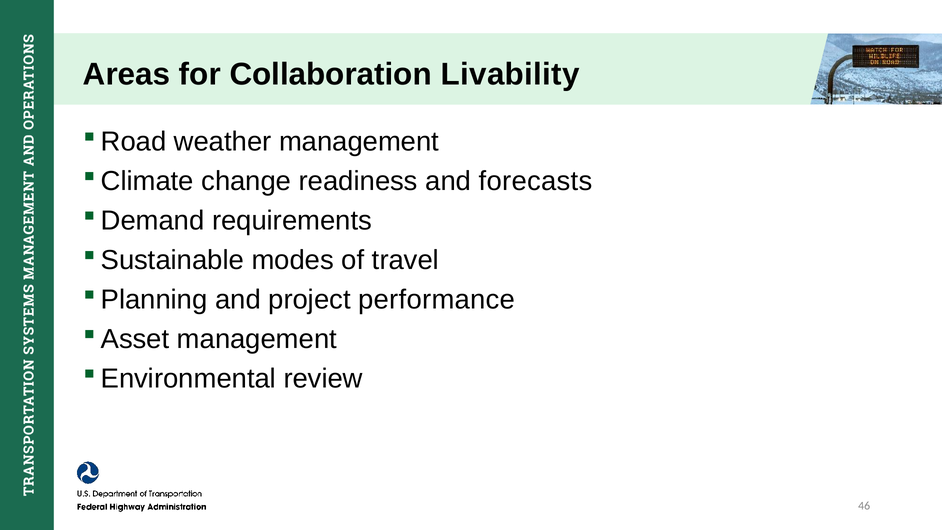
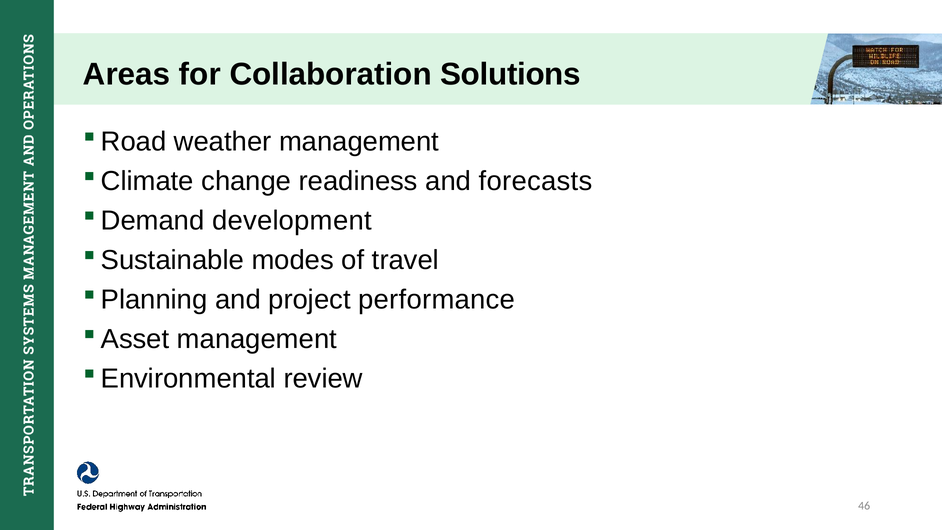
Livability: Livability -> Solutions
requirements: requirements -> development
